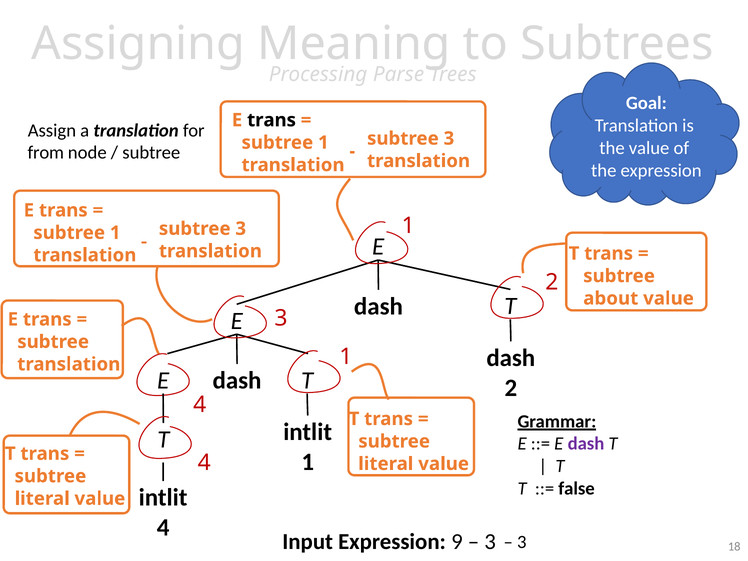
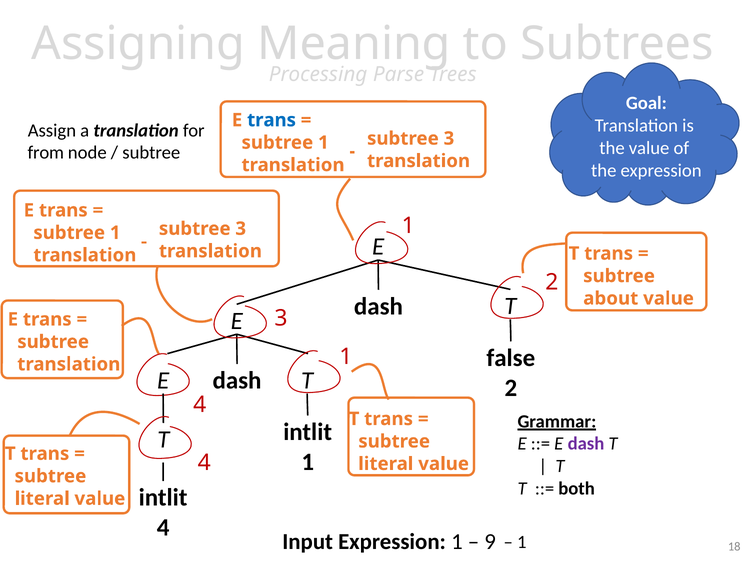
trans at (272, 120) colour: black -> blue
dash at (511, 358): dash -> false
false: false -> both
Expression 9: 9 -> 1
3 at (490, 542): 3 -> 9
3 at (522, 542): 3 -> 1
